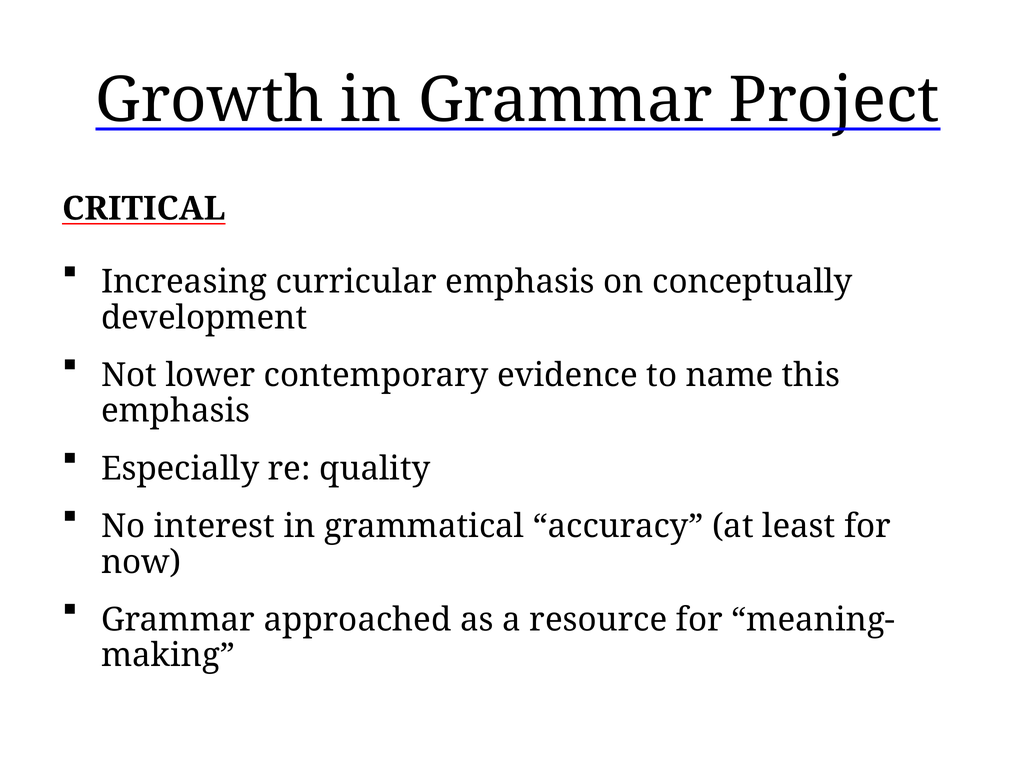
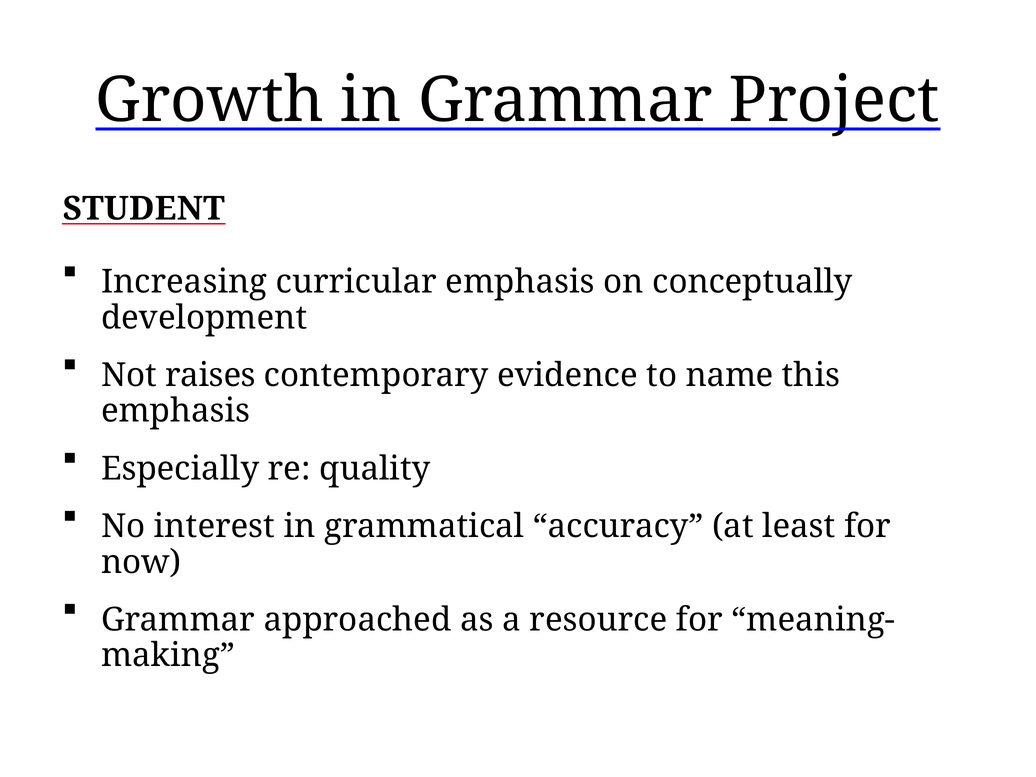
CRITICAL: CRITICAL -> STUDENT
lower: lower -> raises
